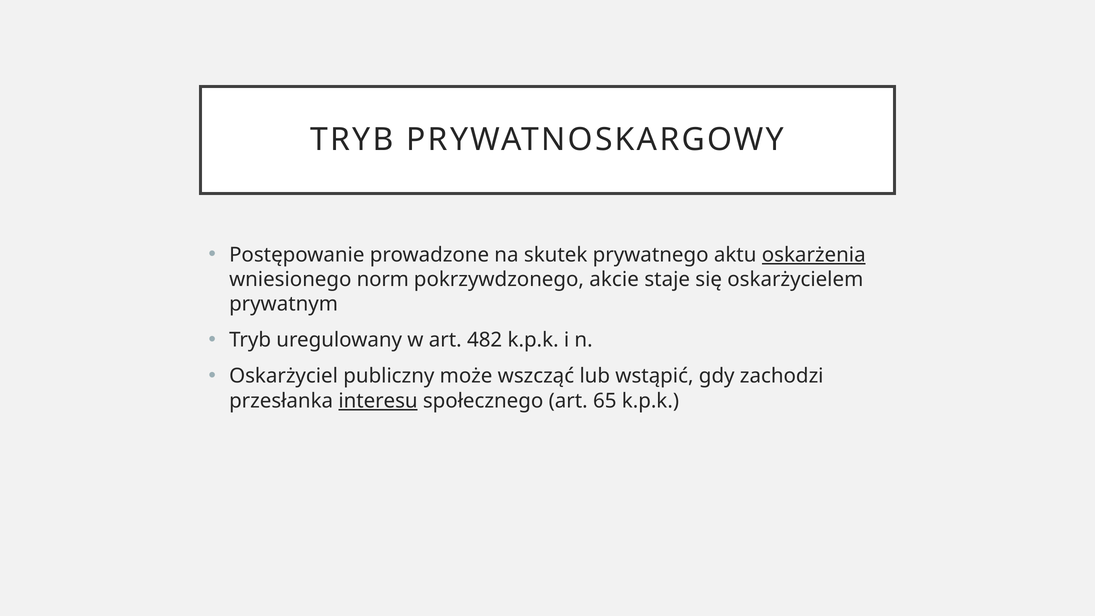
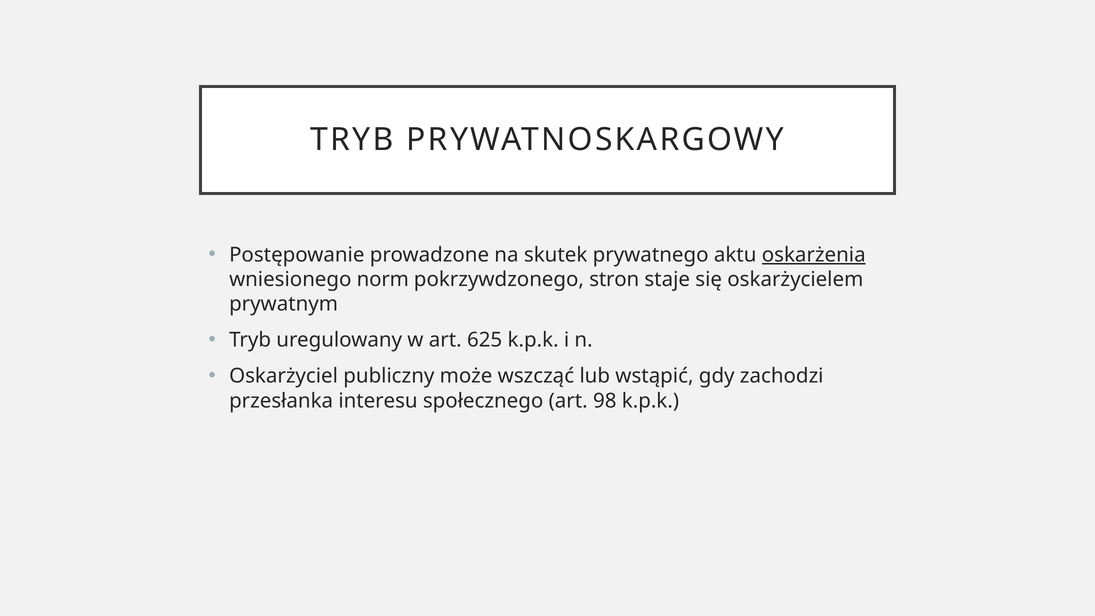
akcie: akcie -> stron
482: 482 -> 625
interesu underline: present -> none
65: 65 -> 98
